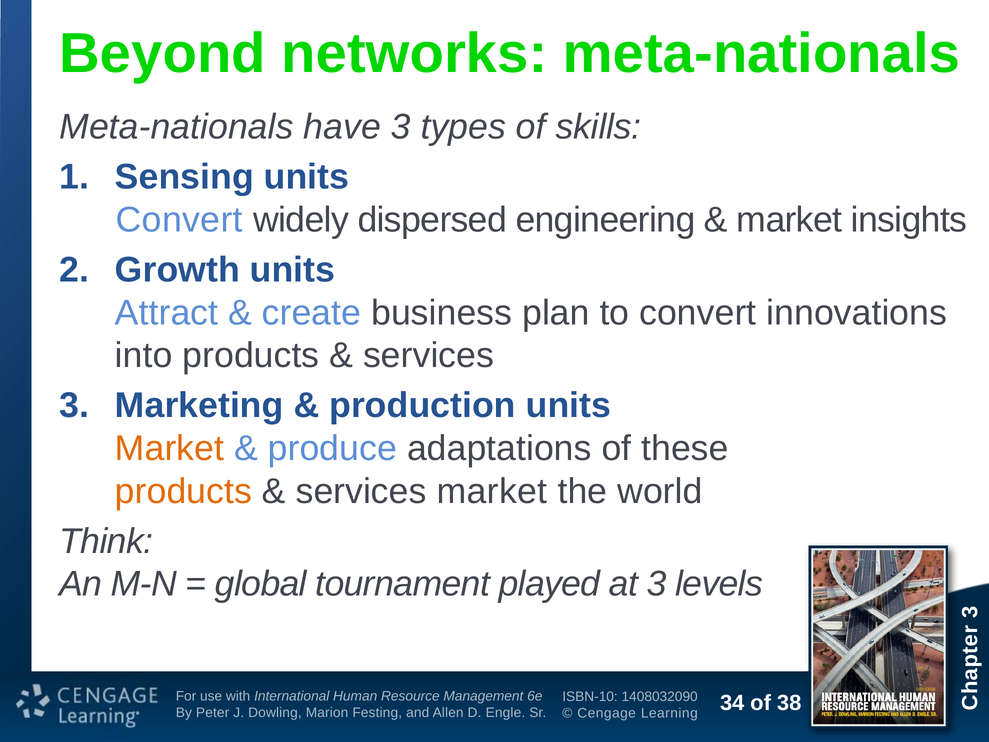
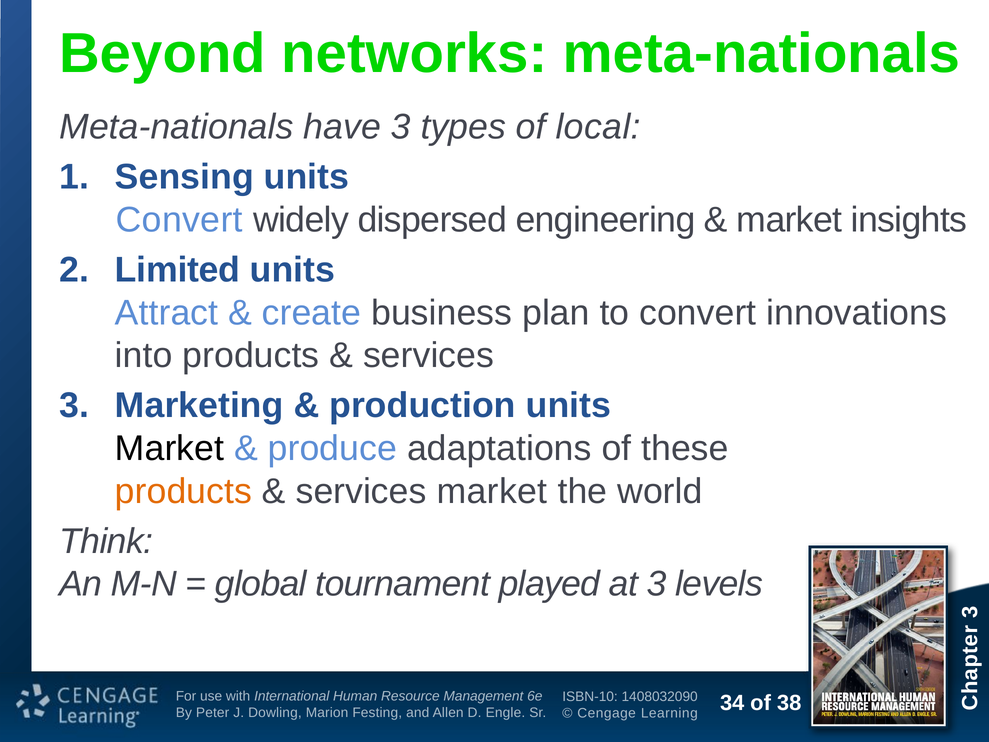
skills: skills -> local
Growth: Growth -> Limited
Market at (170, 448) colour: orange -> black
